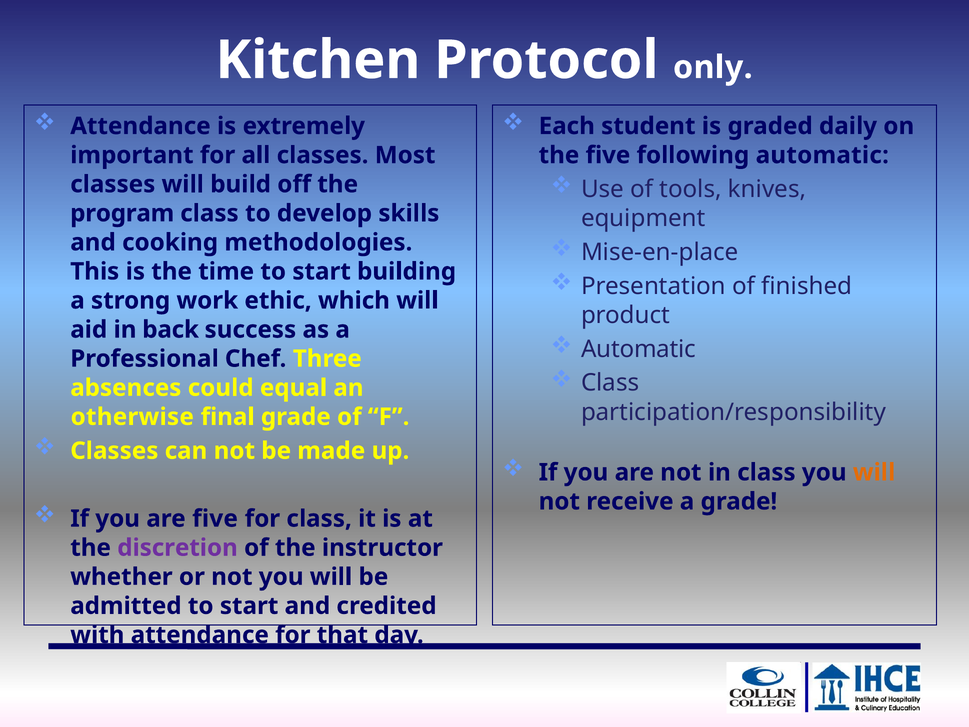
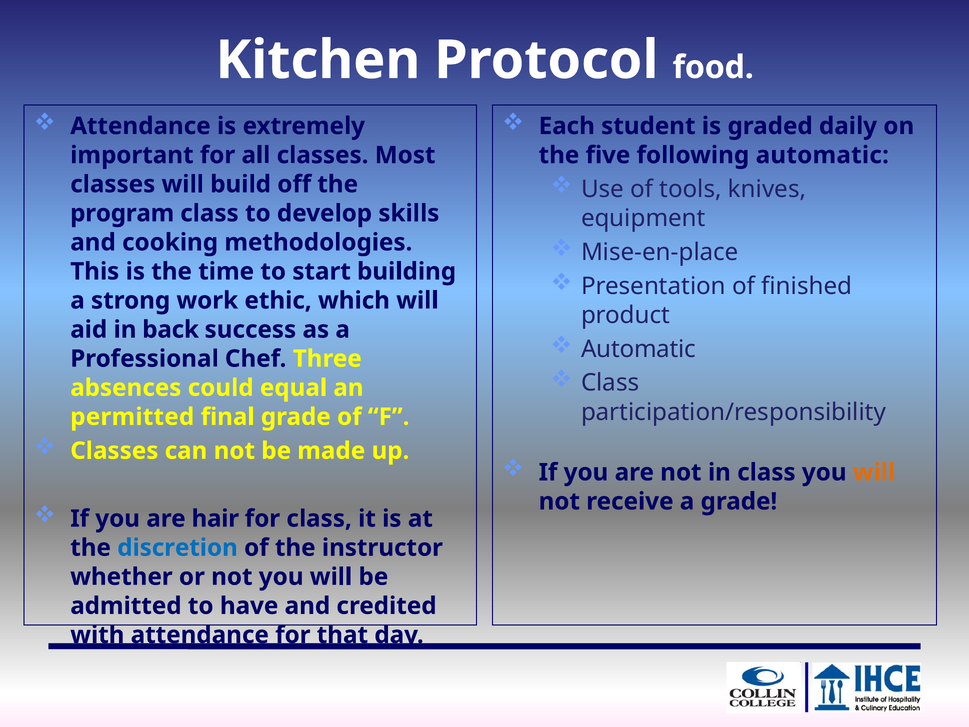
only: only -> food
otherwise: otherwise -> permitted
are five: five -> hair
discretion colour: purple -> blue
admitted to start: start -> have
